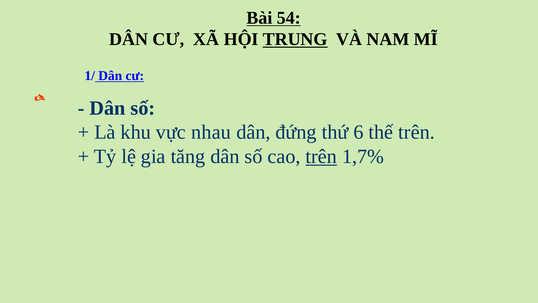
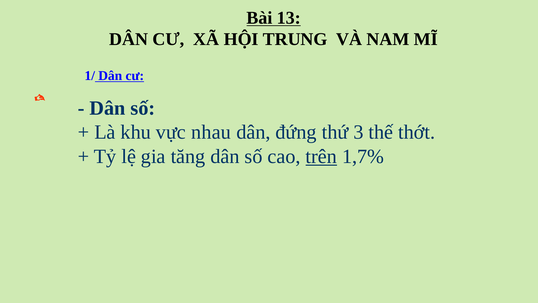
54: 54 -> 13
TRUNG underline: present -> none
6: 6 -> 3
thế trên: trên -> thớt
